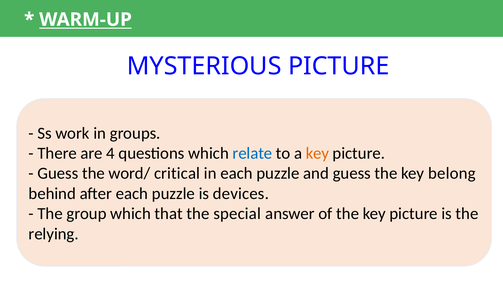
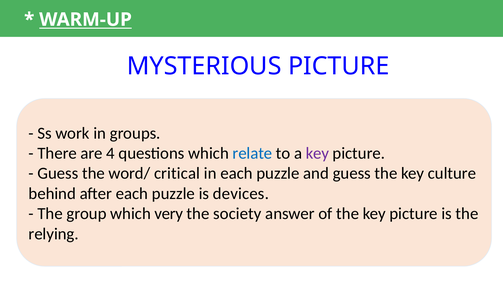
key at (317, 153) colour: orange -> purple
belong: belong -> culture
that: that -> very
special: special -> society
